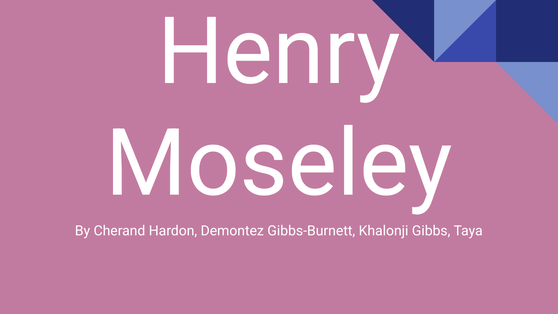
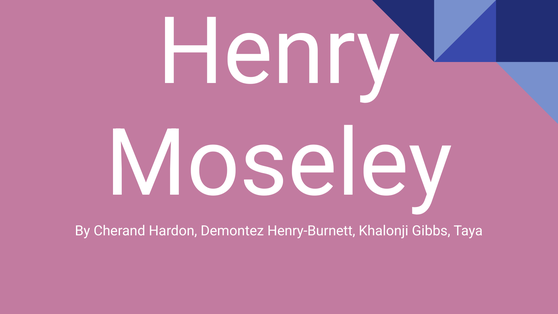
Gibbs-Burnett: Gibbs-Burnett -> Henry-Burnett
